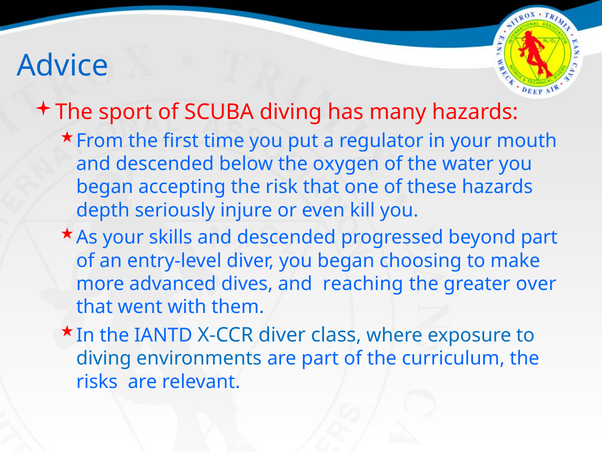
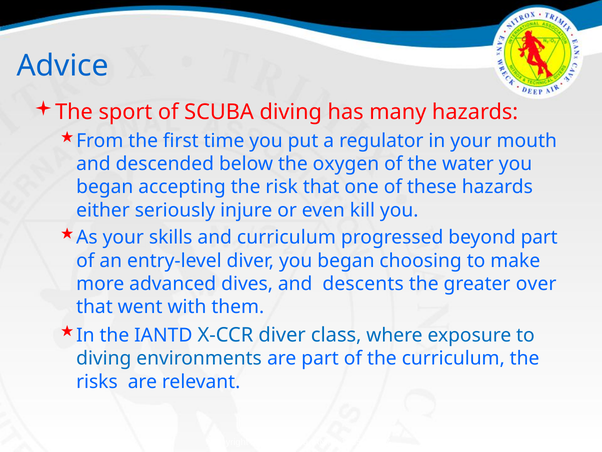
depth: depth -> either
skills and descended: descended -> curriculum
reaching: reaching -> descents
